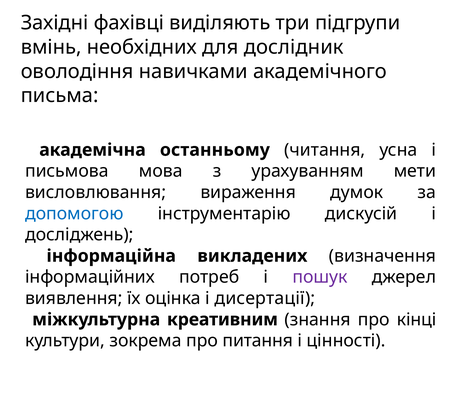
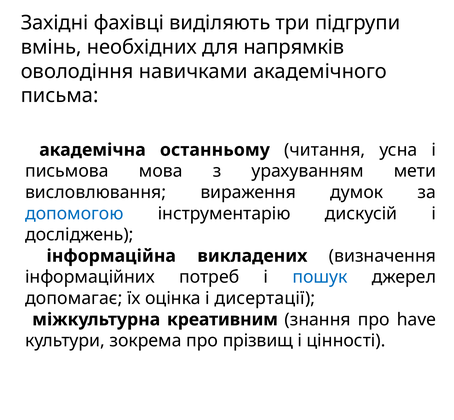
дослідник: дослідник -> напрямків
пошук colour: purple -> blue
виявлення: виявлення -> допомагає
кінці: кінці -> have
питання: питання -> прізвищ
